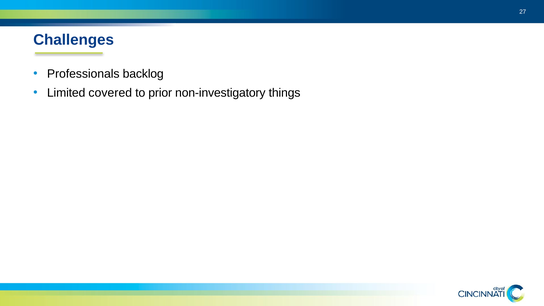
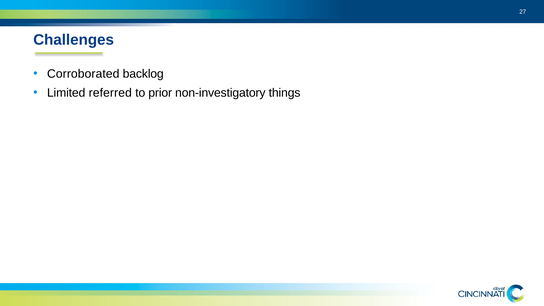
Professionals: Professionals -> Corroborated
covered: covered -> referred
